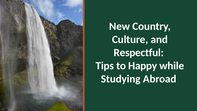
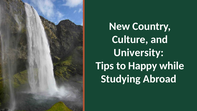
Respectful: Respectful -> University
